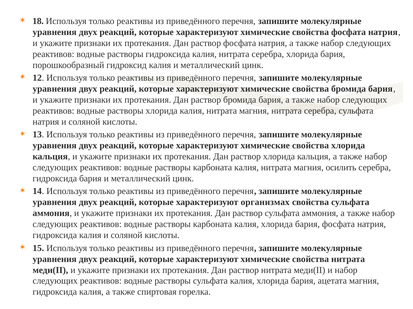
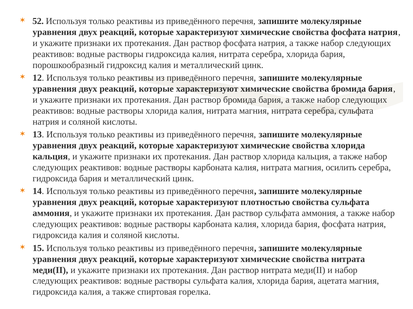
18: 18 -> 52
организмах: организмах -> плотностью
